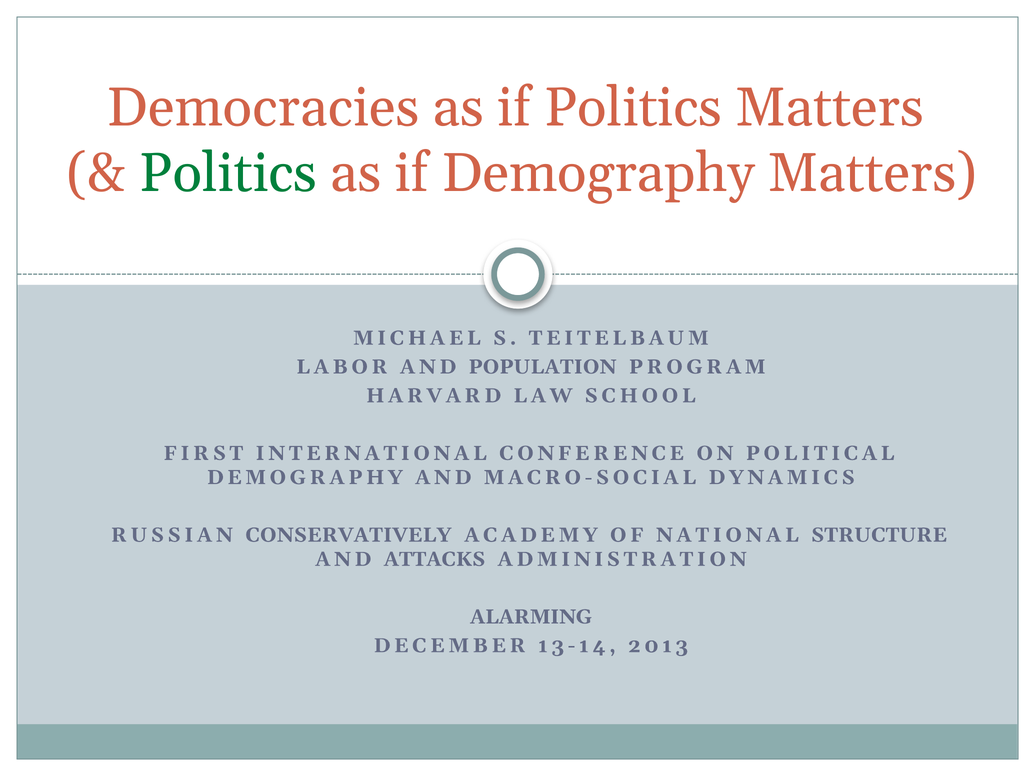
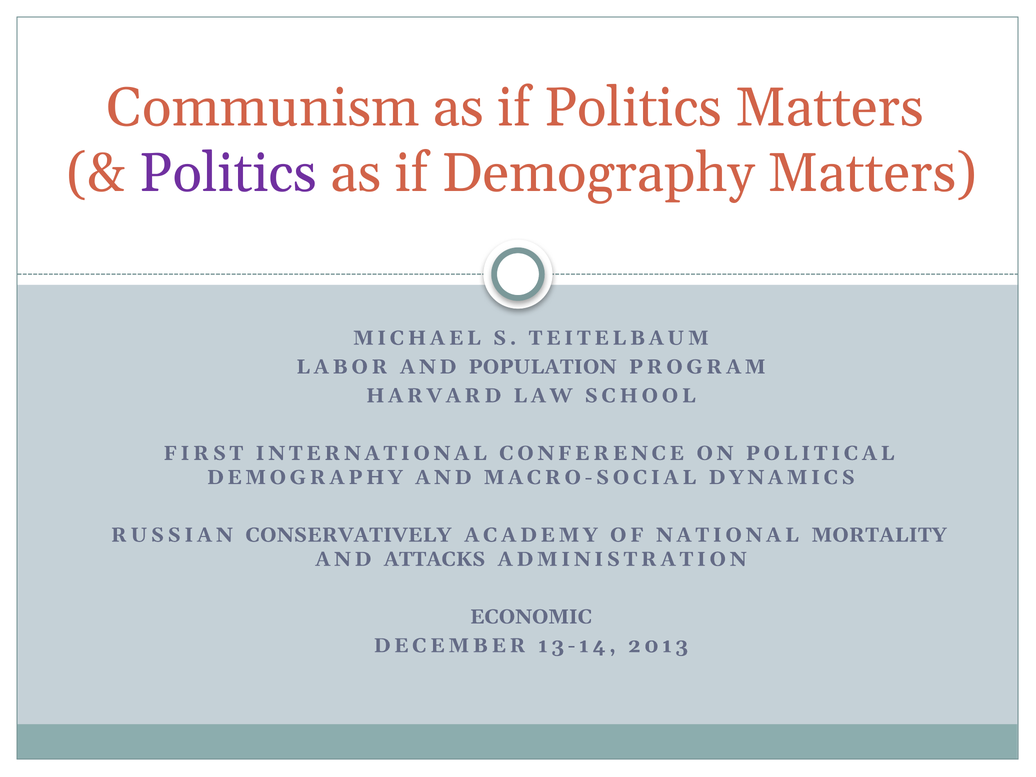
Democracies: Democracies -> Communism
Politics at (228, 173) colour: green -> purple
STRUCTURE: STRUCTURE -> MORTALITY
ALARMING: ALARMING -> ECONOMIC
